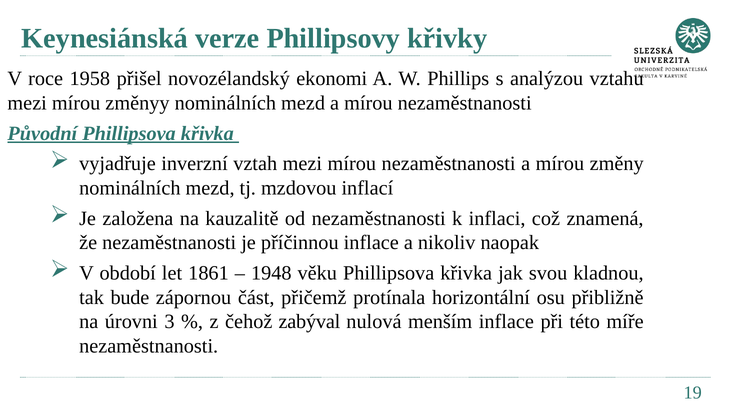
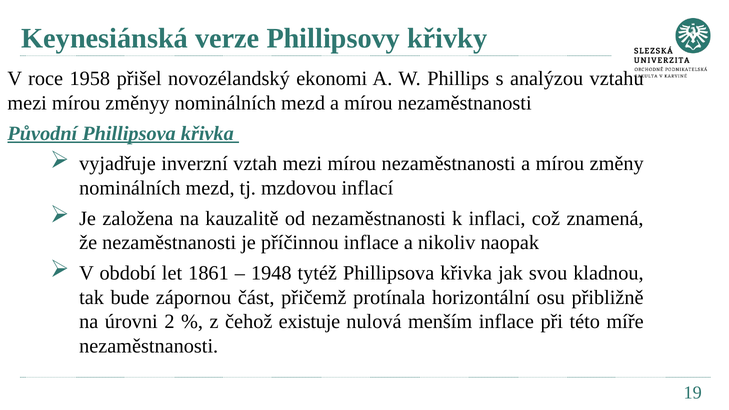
věku: věku -> tytéž
3: 3 -> 2
zabýval: zabýval -> existuje
